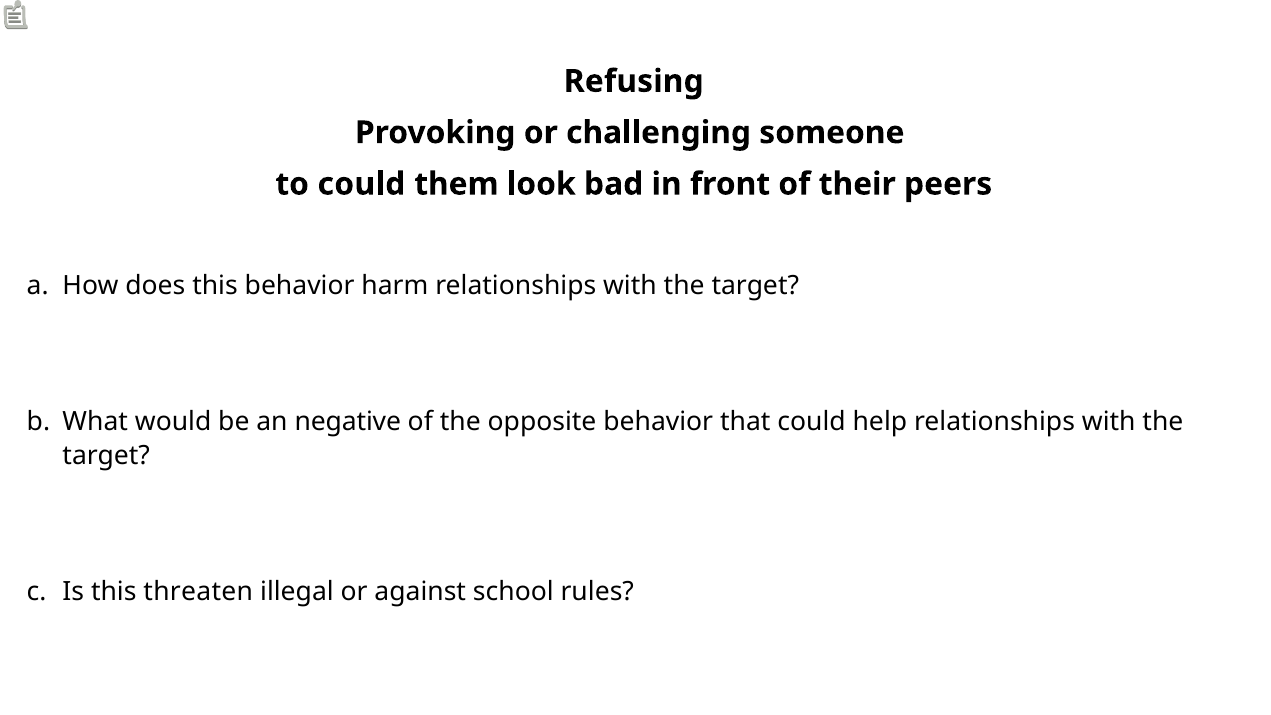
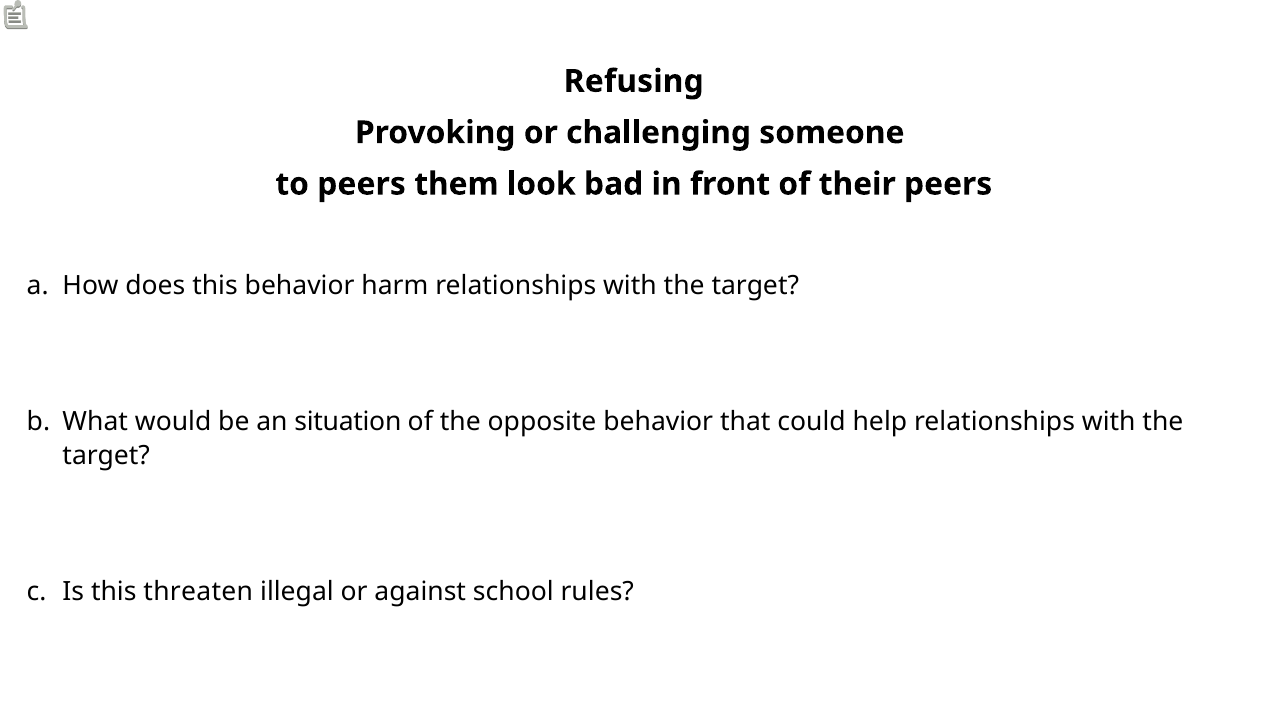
to could: could -> peers
negative: negative -> situation
